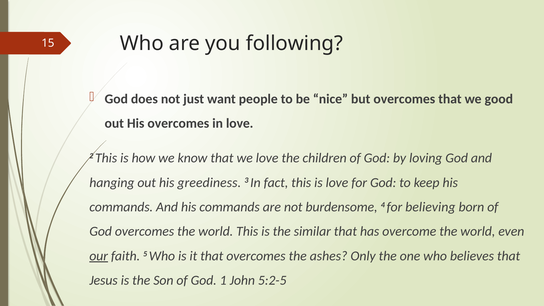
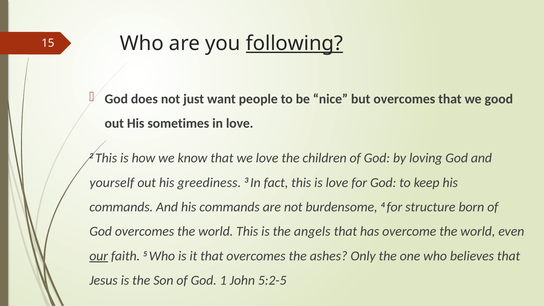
following underline: none -> present
His overcomes: overcomes -> sometimes
hanging: hanging -> yourself
believing: believing -> structure
similar: similar -> angels
